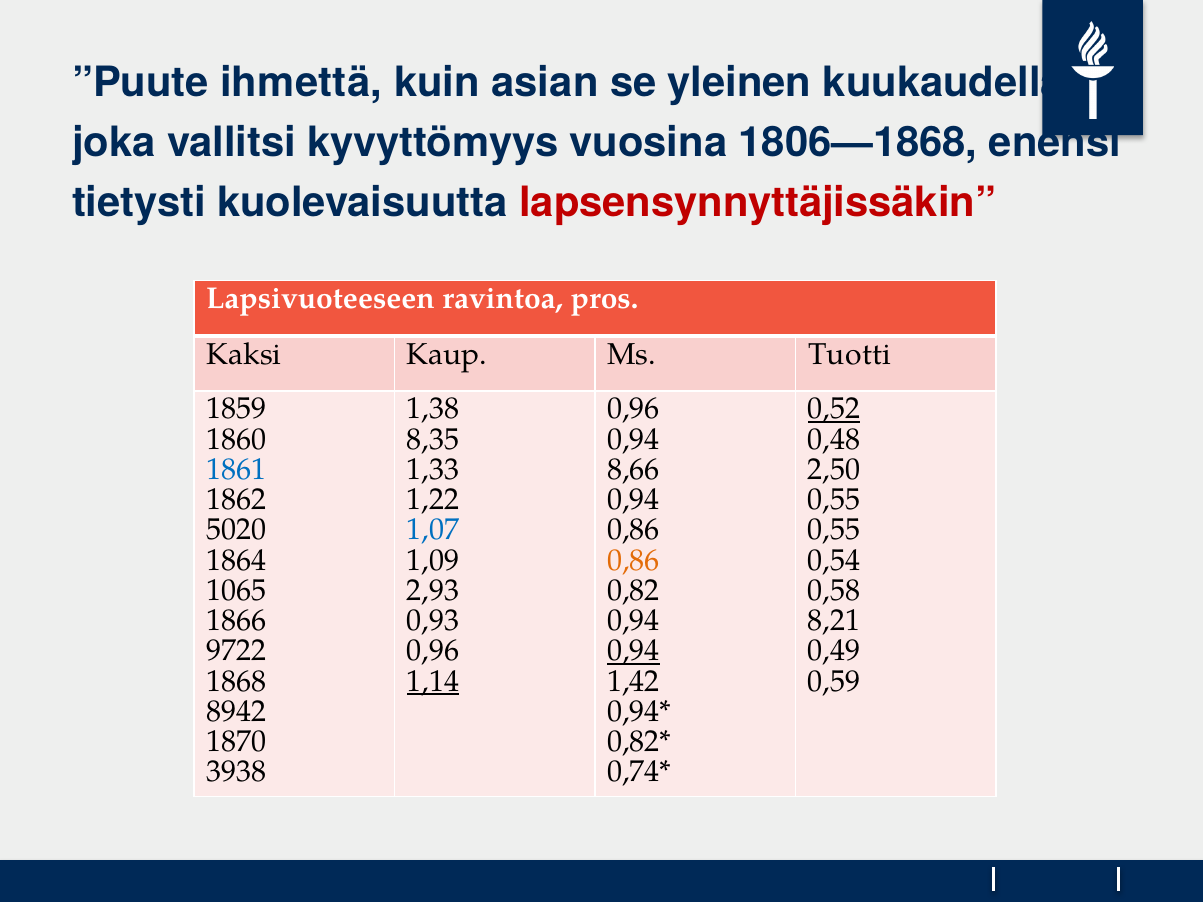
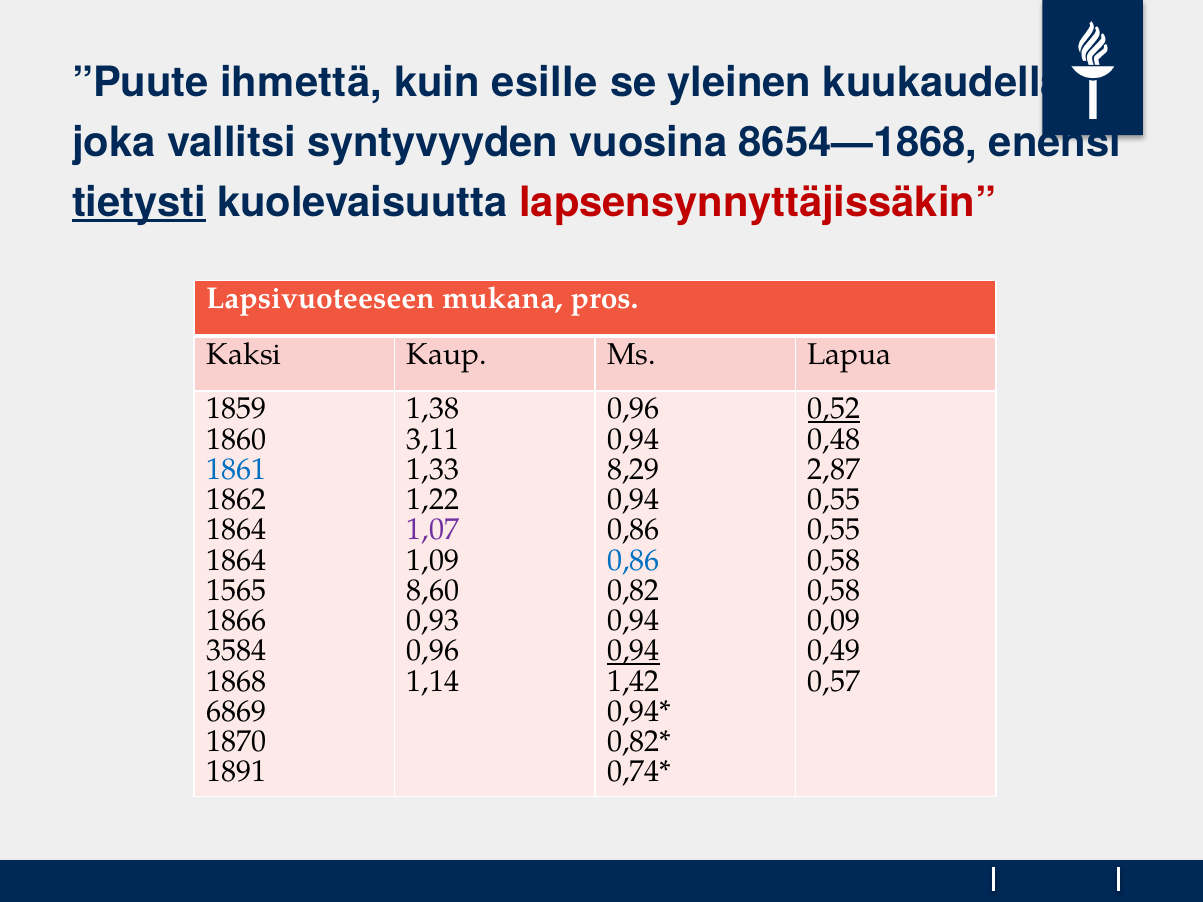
asian: asian -> esille
kyvyttömyys: kyvyttömyys -> syntyvyyden
1806—1868: 1806—1868 -> 8654—1868
tietysti underline: none -> present
ravintoa: ravintoa -> mukana
Tuotti: Tuotti -> Lapua
8,35: 8,35 -> 3,11
8,66: 8,66 -> 8,29
2,50: 2,50 -> 2,87
5020 at (236, 530): 5020 -> 1864
1,07 colour: blue -> purple
0,86 at (633, 560) colour: orange -> blue
0,54 at (834, 560): 0,54 -> 0,58
1065: 1065 -> 1565
2,93: 2,93 -> 8,60
8,21: 8,21 -> 0,09
9722: 9722 -> 3584
1,14 underline: present -> none
0,59: 0,59 -> 0,57
8942: 8942 -> 6869
3938: 3938 -> 1891
